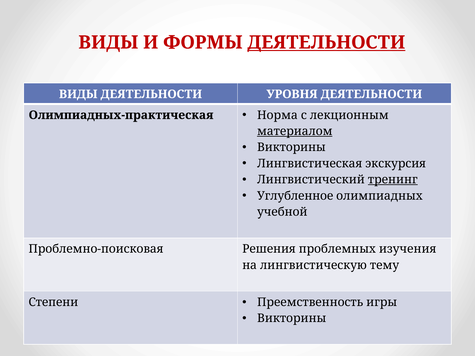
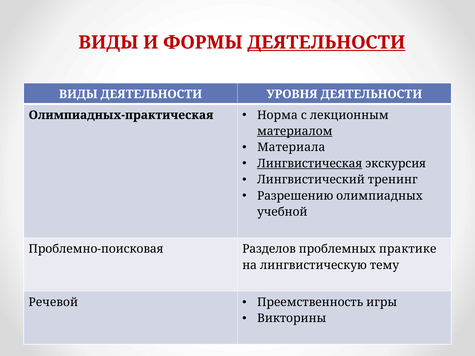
Викторины at (291, 147): Викторины -> Материала
Лингвистическая underline: none -> present
тренинг underline: present -> none
Углубленное: Углубленное -> Разрешению
Решения: Решения -> Разделов
изучения: изучения -> практике
Степени: Степени -> Речевой
